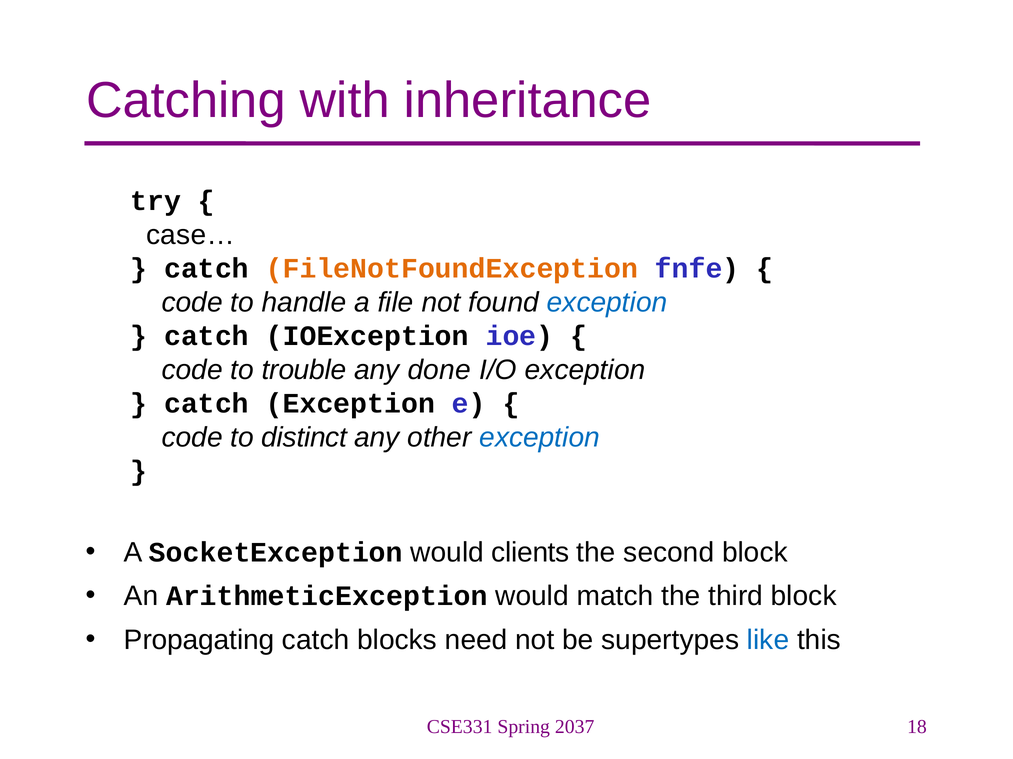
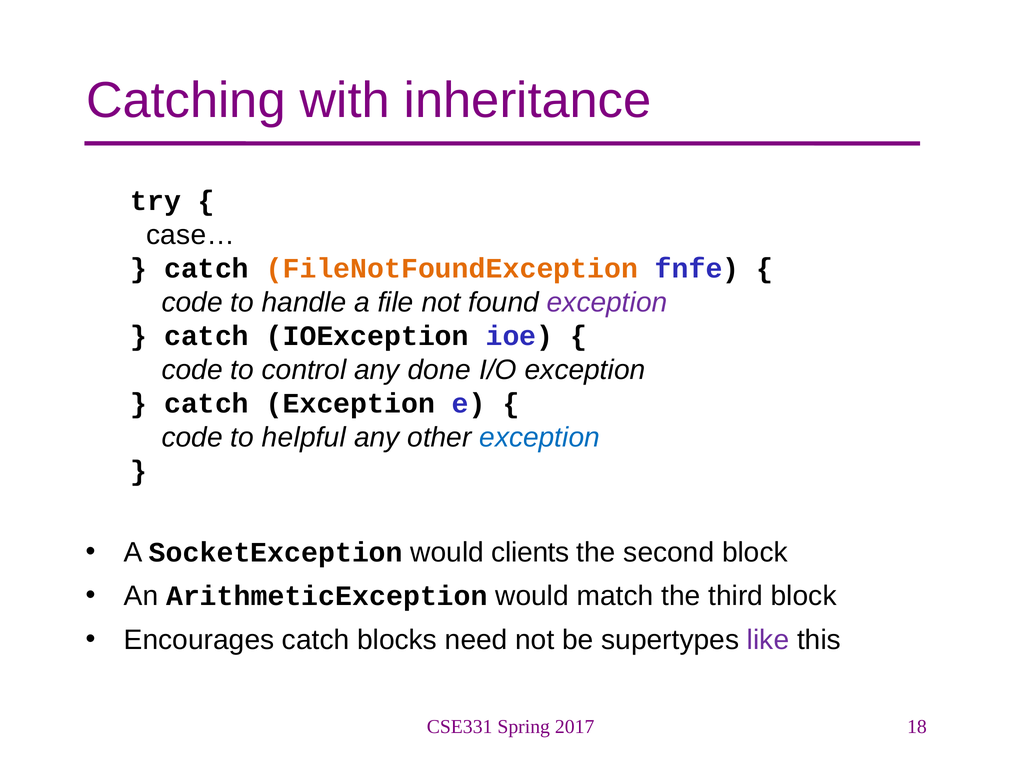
exception at (607, 303) colour: blue -> purple
trouble: trouble -> control
distinct: distinct -> helpful
Propagating: Propagating -> Encourages
like colour: blue -> purple
2037: 2037 -> 2017
